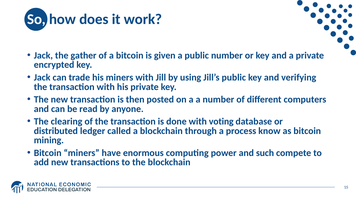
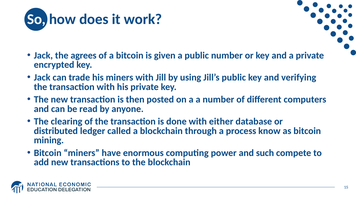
gather: gather -> agrees
voting: voting -> either
